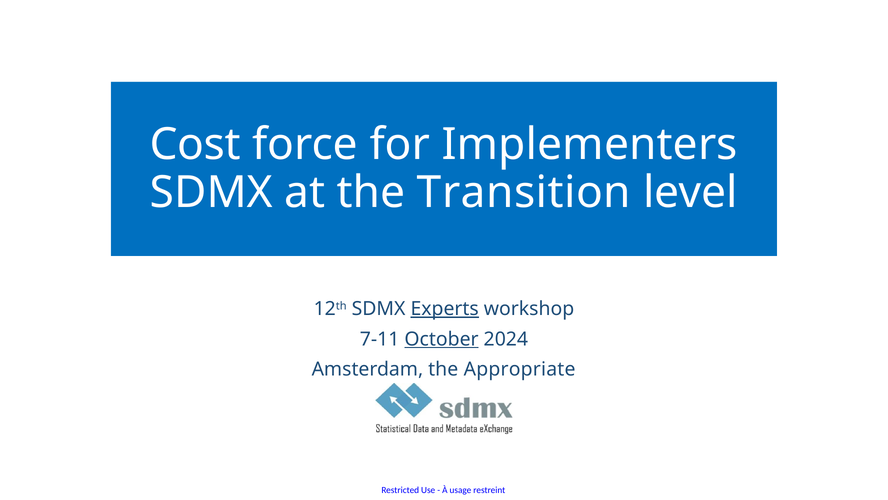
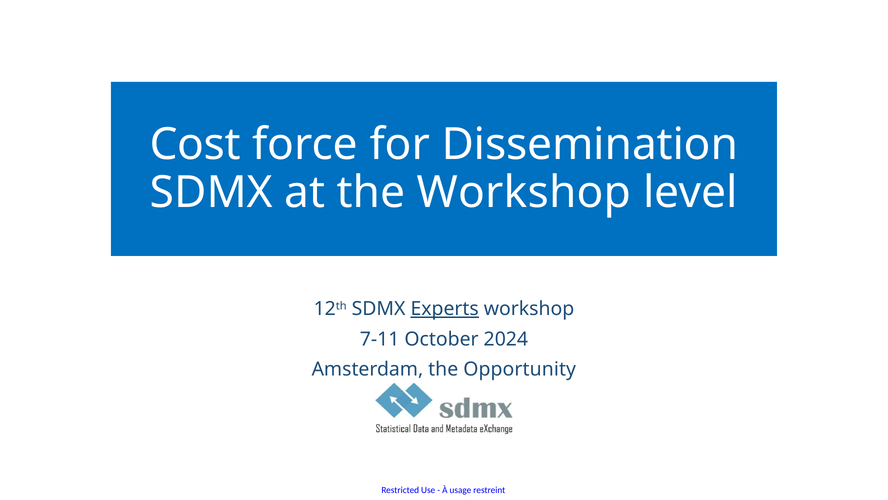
Implementers: Implementers -> Dissemination
the Transition: Transition -> Workshop
October underline: present -> none
Appropriate: Appropriate -> Opportunity
